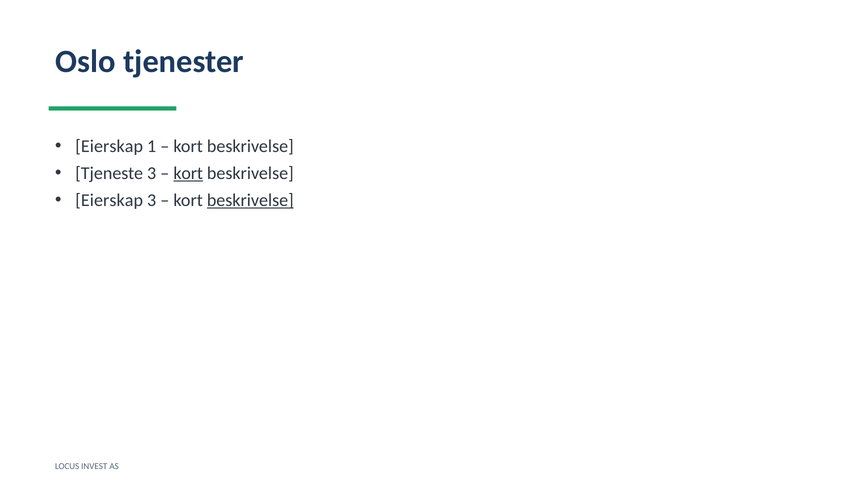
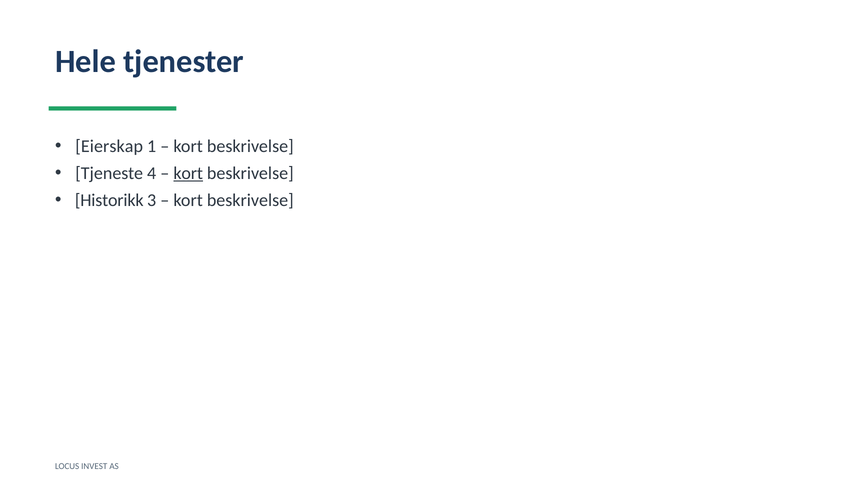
Oslo: Oslo -> Hele
Tjeneste 3: 3 -> 4
Eierskap at (109, 201): Eierskap -> Historikk
beskrivelse at (250, 201) underline: present -> none
